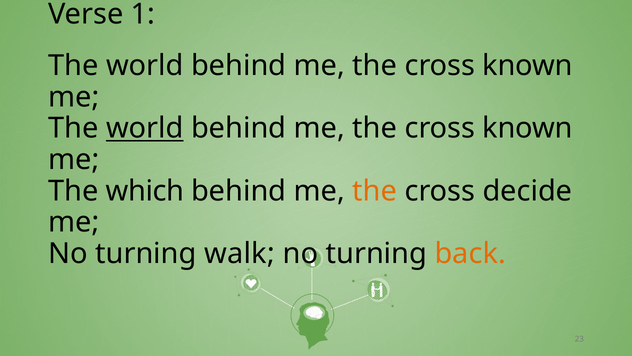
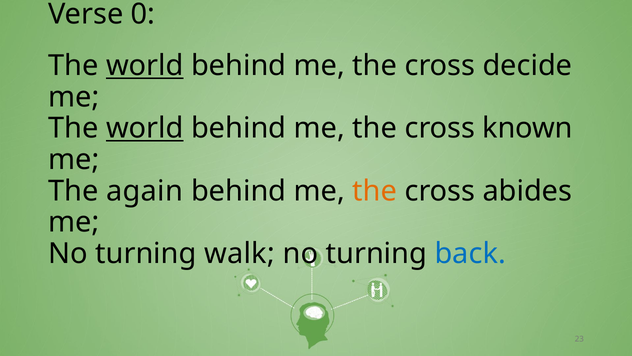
1: 1 -> 0
world at (145, 66) underline: none -> present
known at (528, 66): known -> decide
which: which -> again
decide: decide -> abides
back colour: orange -> blue
